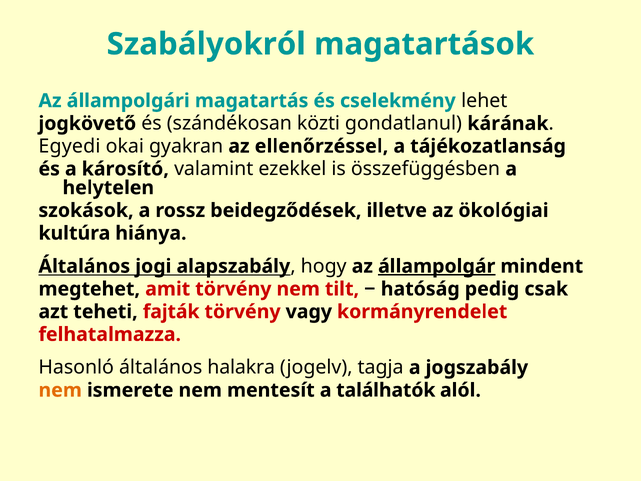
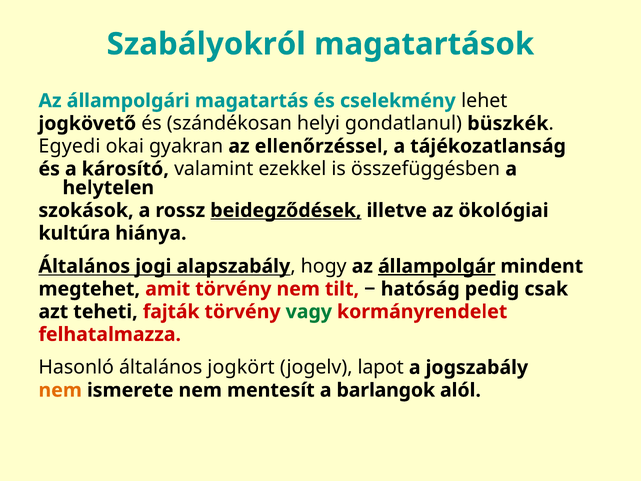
közti: közti -> helyi
kárának: kárának -> büszkék
beidegződések underline: none -> present
vagy colour: black -> green
halakra: halakra -> jogkört
tagja: tagja -> lapot
találhatók: találhatók -> barlangok
